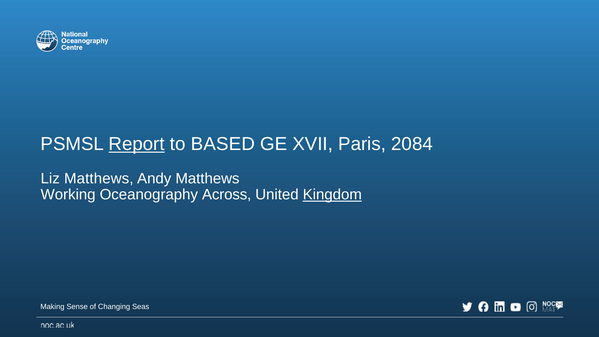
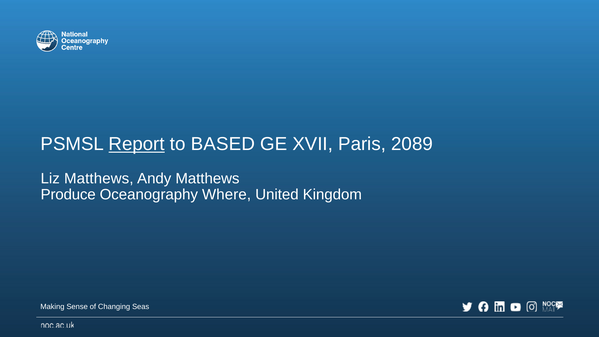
2084: 2084 -> 2089
Working: Working -> Produce
Across: Across -> Where
Kingdom underline: present -> none
